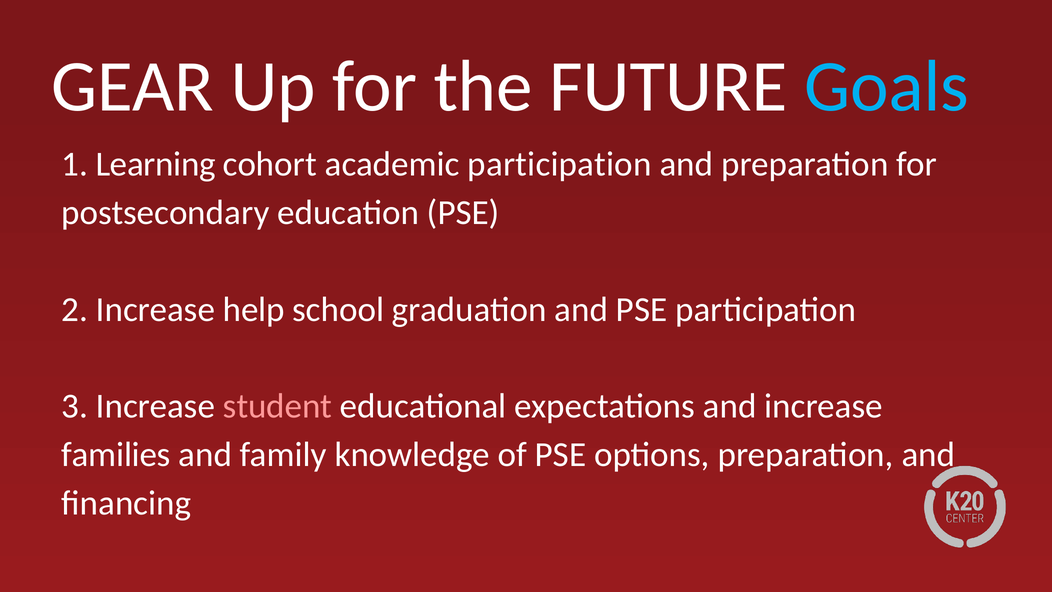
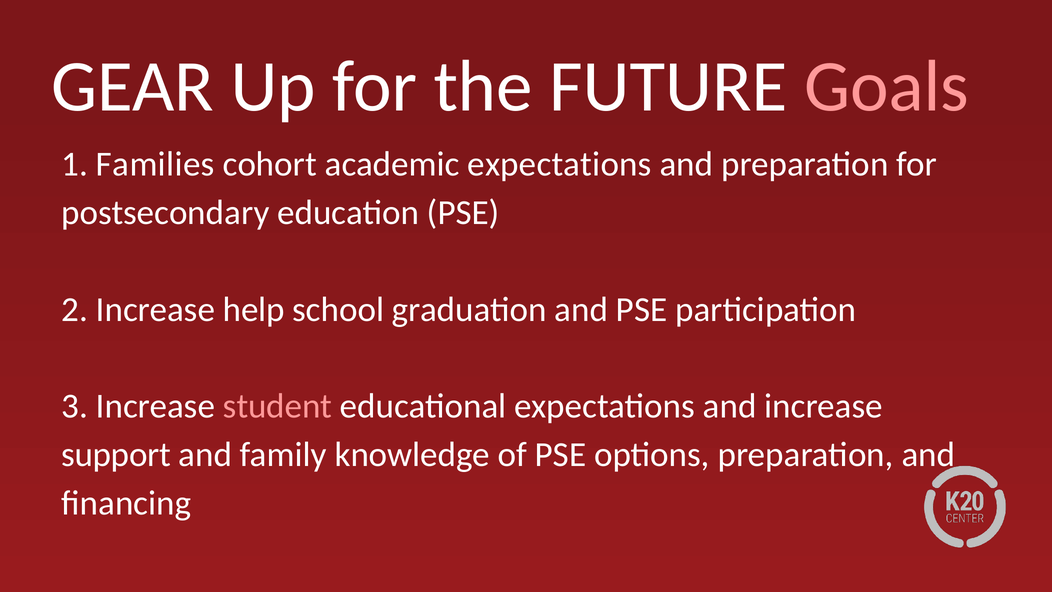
Goals colour: light blue -> pink
Learning: Learning -> Families
academic participation: participation -> expectations
families: families -> support
